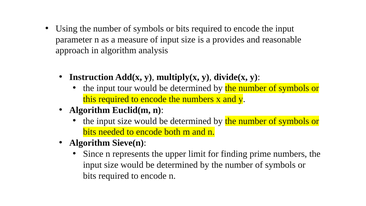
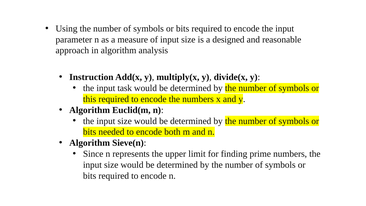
provides: provides -> designed
tour: tour -> task
